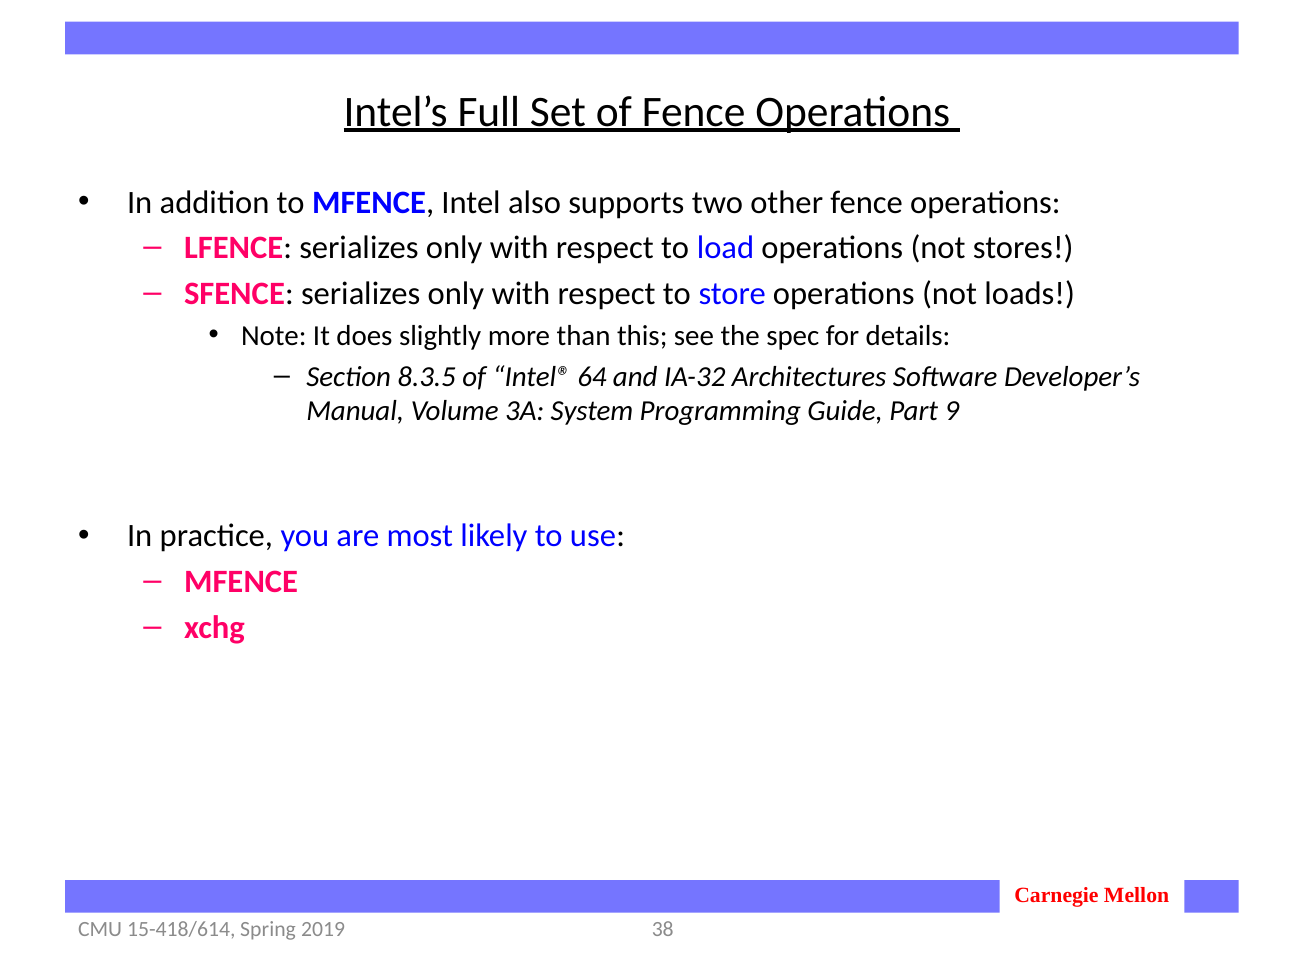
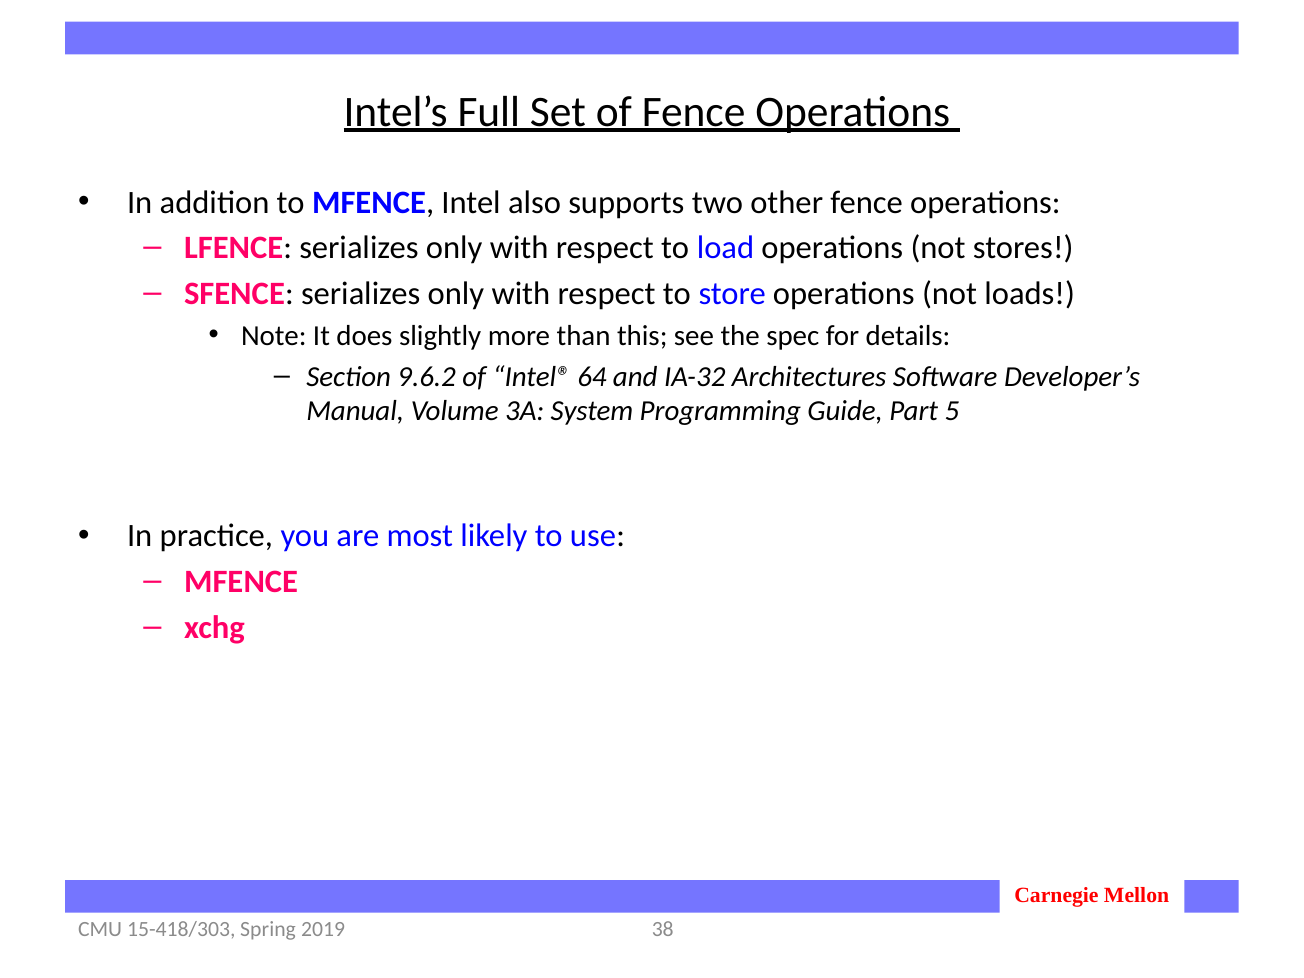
8.3.5: 8.3.5 -> 9.6.2
9: 9 -> 5
15-418/614: 15-418/614 -> 15-418/303
